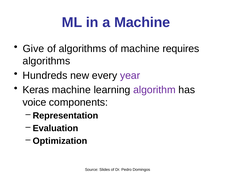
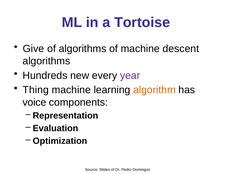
a Machine: Machine -> Tortoise
requires: requires -> descent
Keras: Keras -> Thing
algorithm colour: purple -> orange
